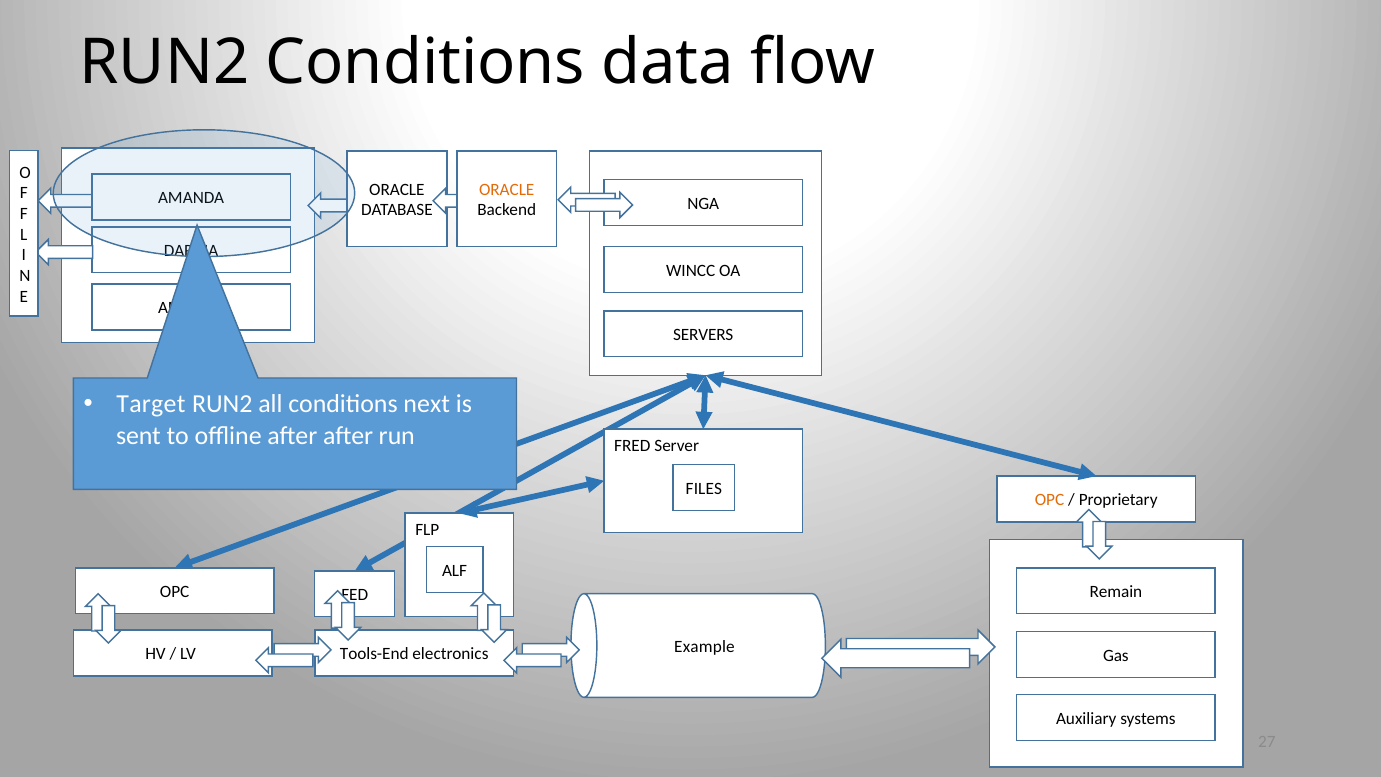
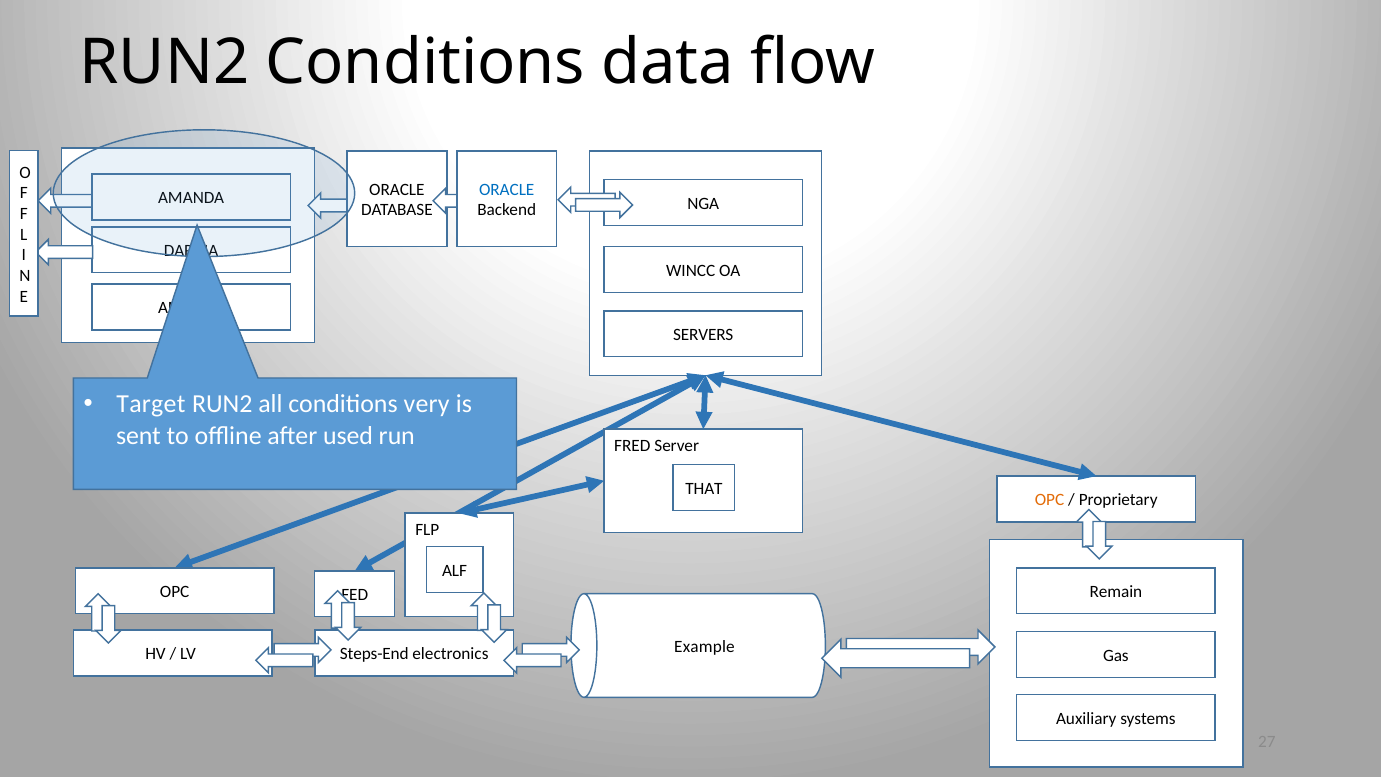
ORACLE at (507, 189) colour: orange -> blue
next: next -> very
after after: after -> used
FILES: FILES -> THAT
Tools-End: Tools-End -> Steps-End
